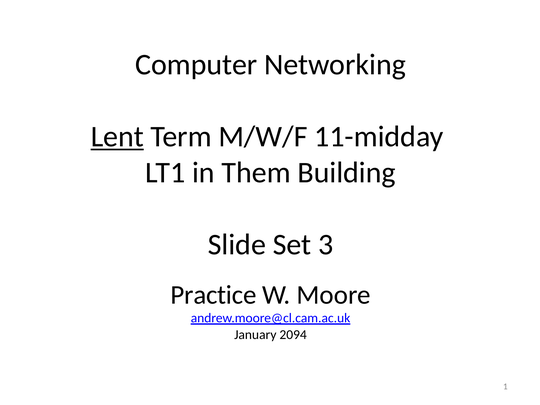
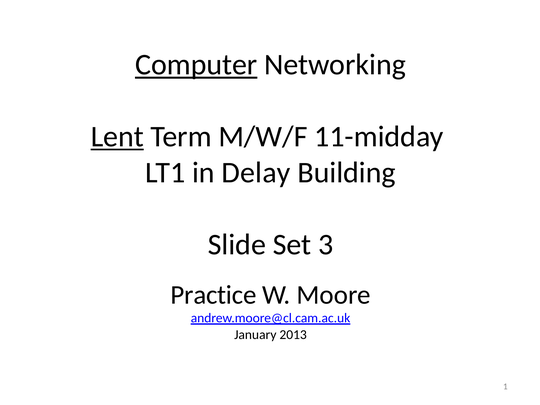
Computer underline: none -> present
Them: Them -> Delay
2094: 2094 -> 2013
